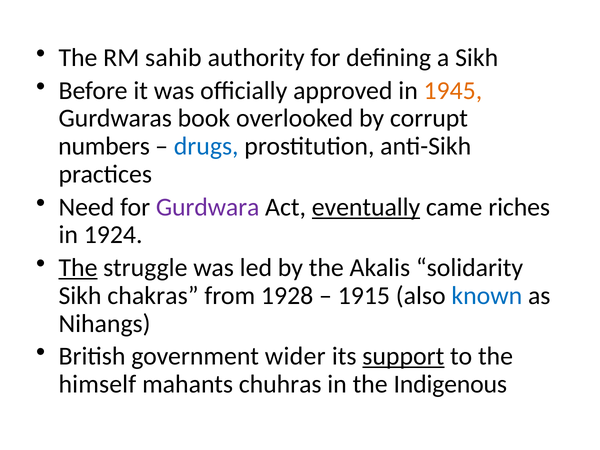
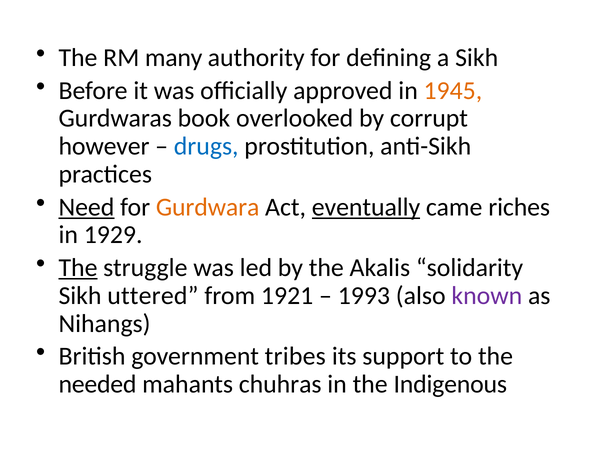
sahib: sahib -> many
numbers: numbers -> however
Need underline: none -> present
Gurdwara colour: purple -> orange
1924: 1924 -> 1929
chakras: chakras -> uttered
1928: 1928 -> 1921
1915: 1915 -> 1993
known colour: blue -> purple
wider: wider -> tribes
support underline: present -> none
himself: himself -> needed
